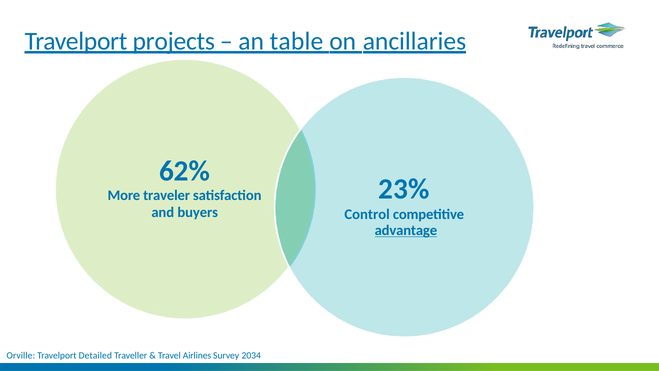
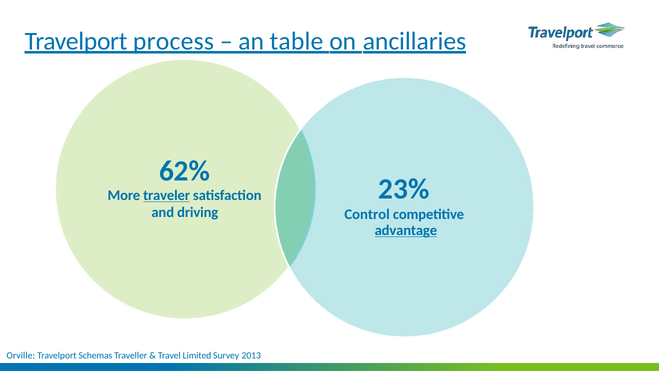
projects: projects -> process
traveler underline: none -> present
buyers: buyers -> driving
Detailed: Detailed -> Schemas
Airlines: Airlines -> Limited
2034: 2034 -> 2013
